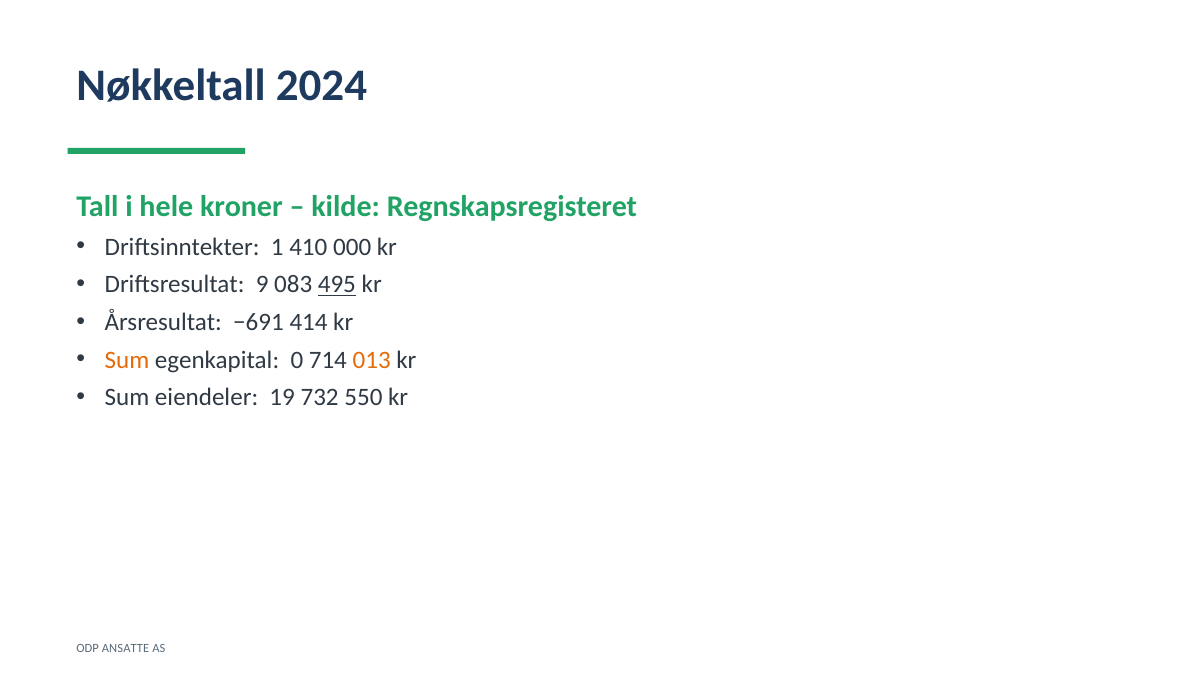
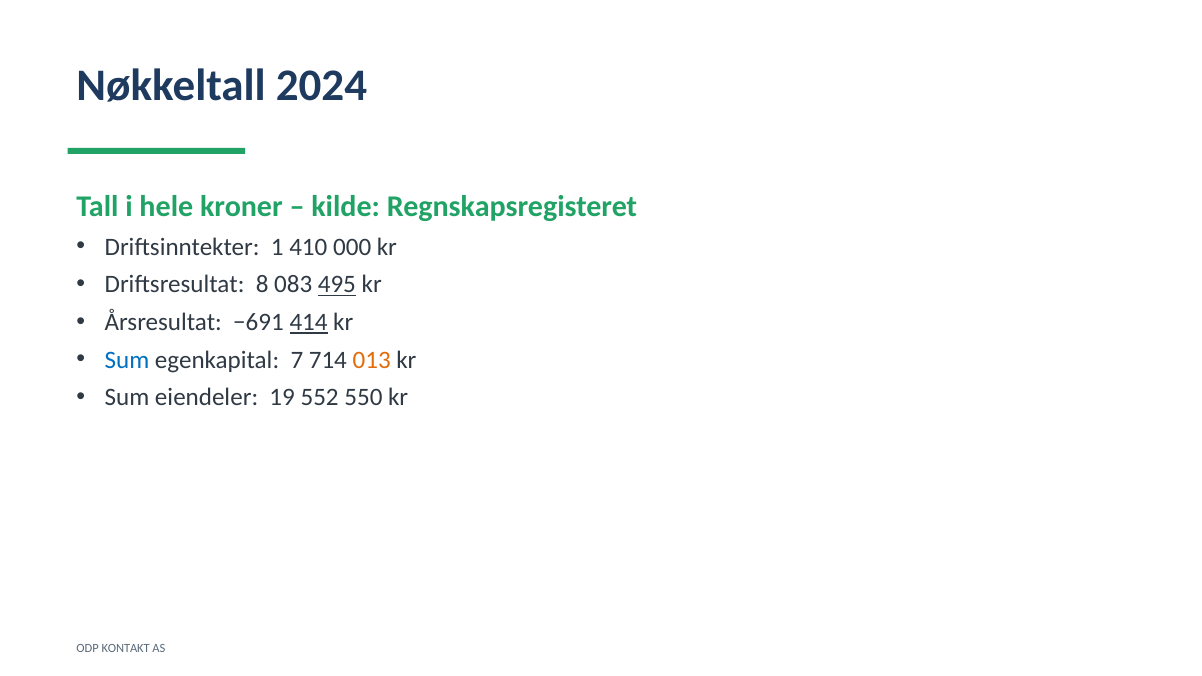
9: 9 -> 8
414 underline: none -> present
Sum at (127, 360) colour: orange -> blue
0: 0 -> 7
732: 732 -> 552
ANSATTE: ANSATTE -> KONTAKT
